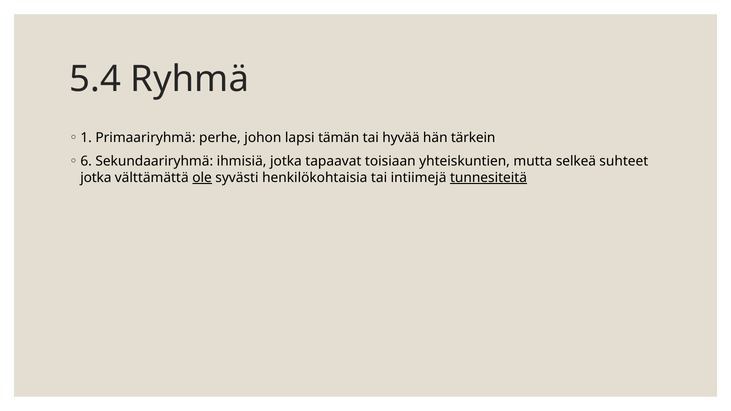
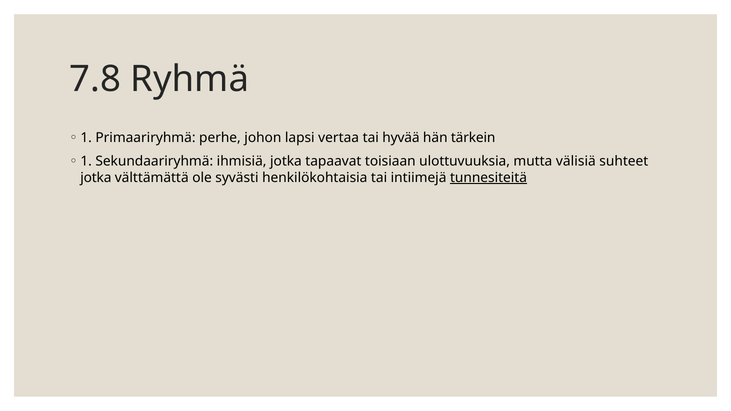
5.4: 5.4 -> 7.8
tämän: tämän -> vertaa
6 at (86, 161): 6 -> 1
yhteiskuntien: yhteiskuntien -> ulottuvuuksia
selkeä: selkeä -> välisiä
ole underline: present -> none
